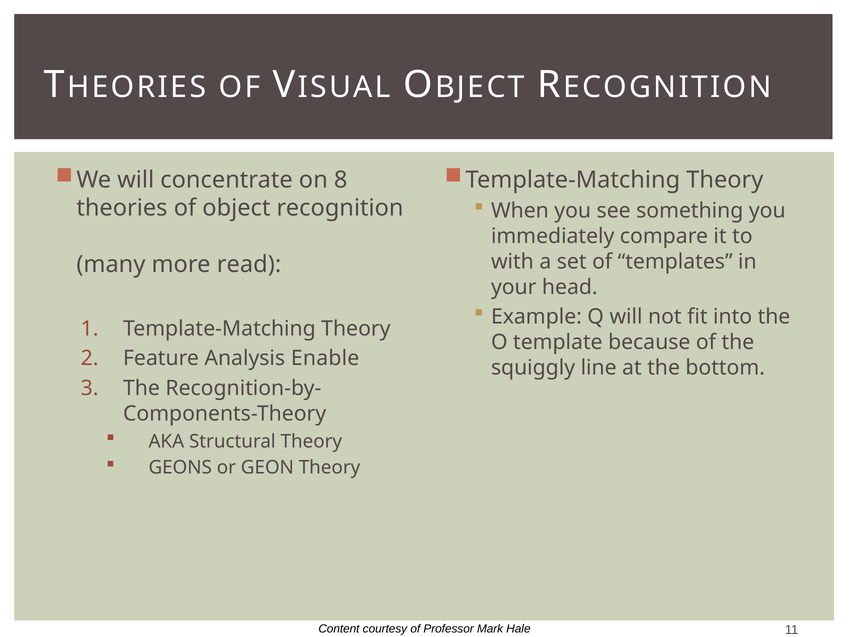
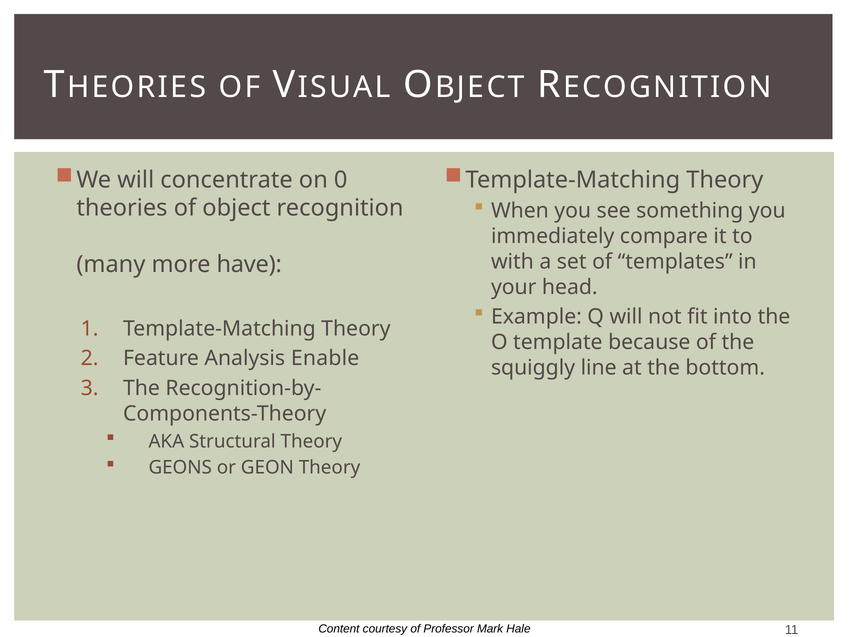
8: 8 -> 0
read: read -> have
